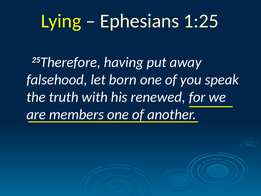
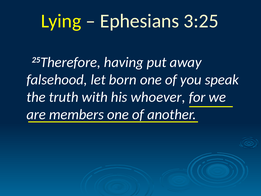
1:25: 1:25 -> 3:25
renewed: renewed -> whoever
